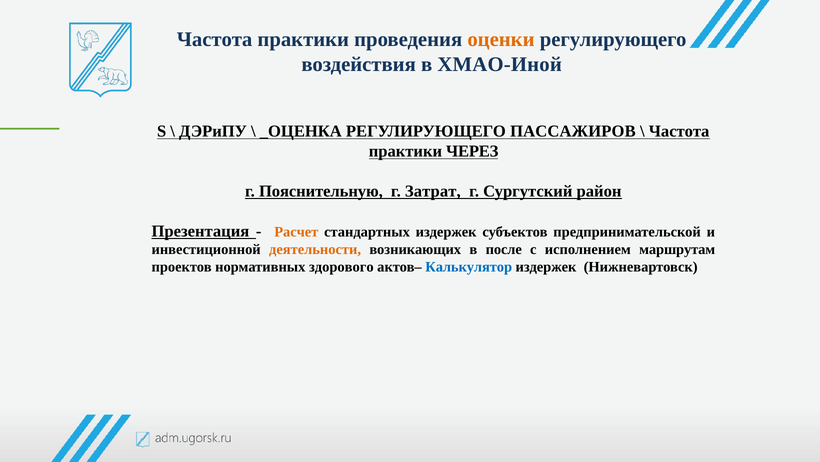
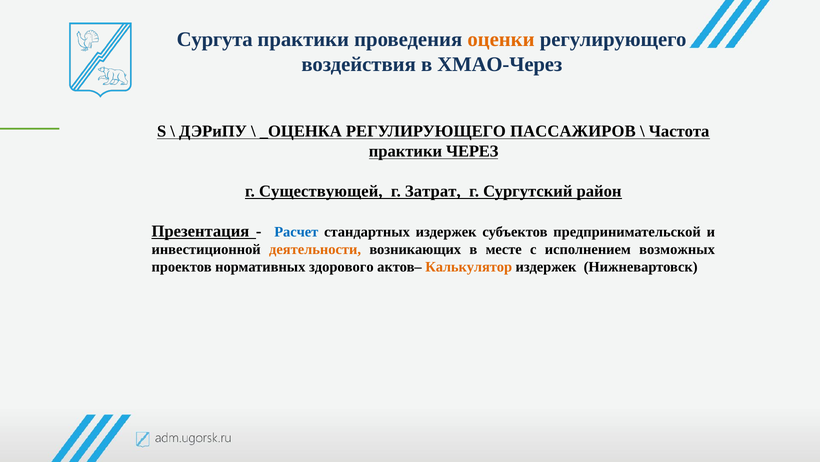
Частота at (215, 39): Частота -> Сургута
ХМАО-Иной: ХМАО-Иной -> ХМАО-Через
Пояснительную: Пояснительную -> Существующей
Расчет colour: orange -> blue
после: после -> месте
маршрутам: маршрутам -> возможных
Калькулятор colour: blue -> orange
